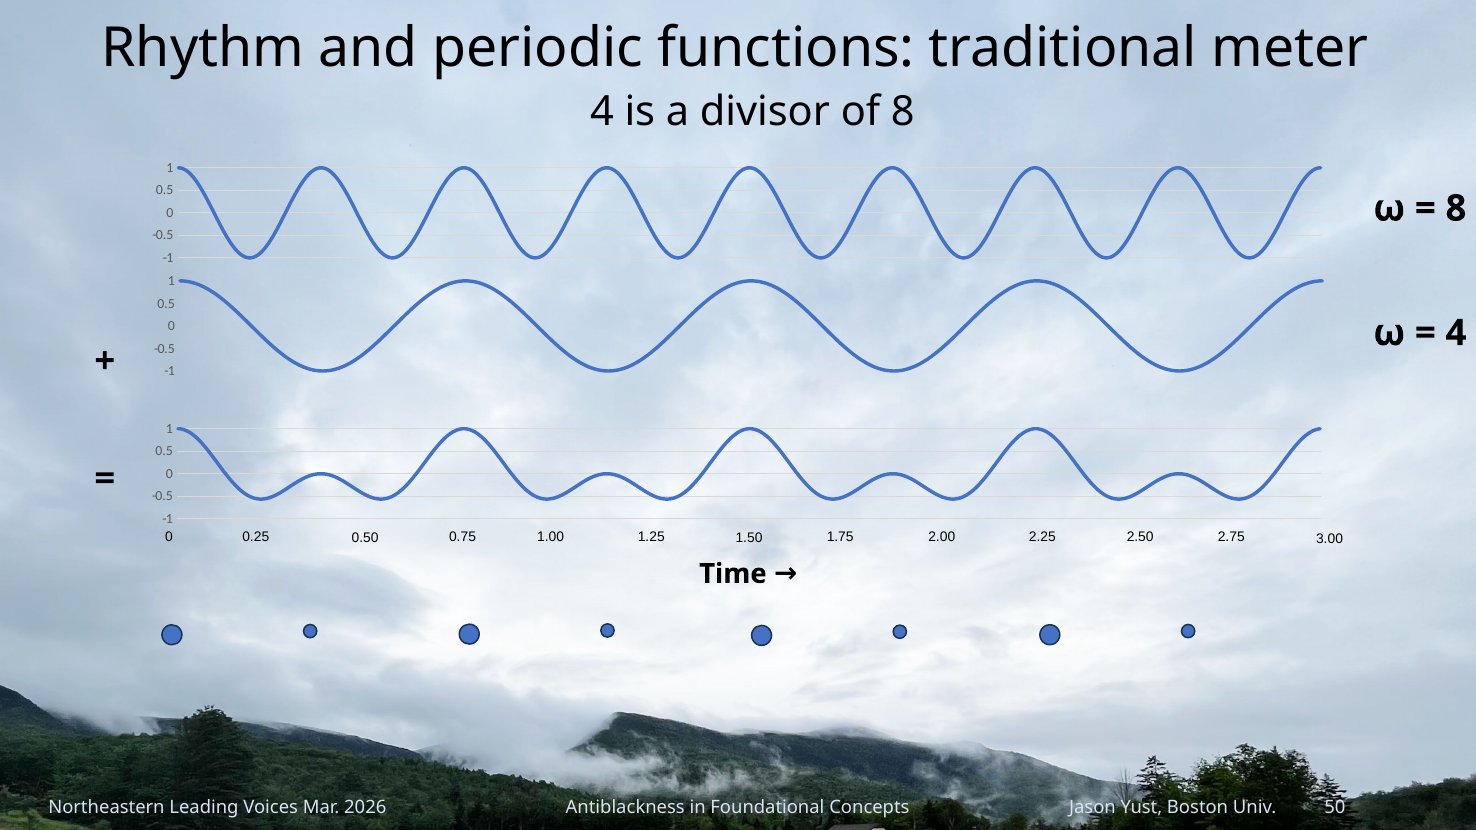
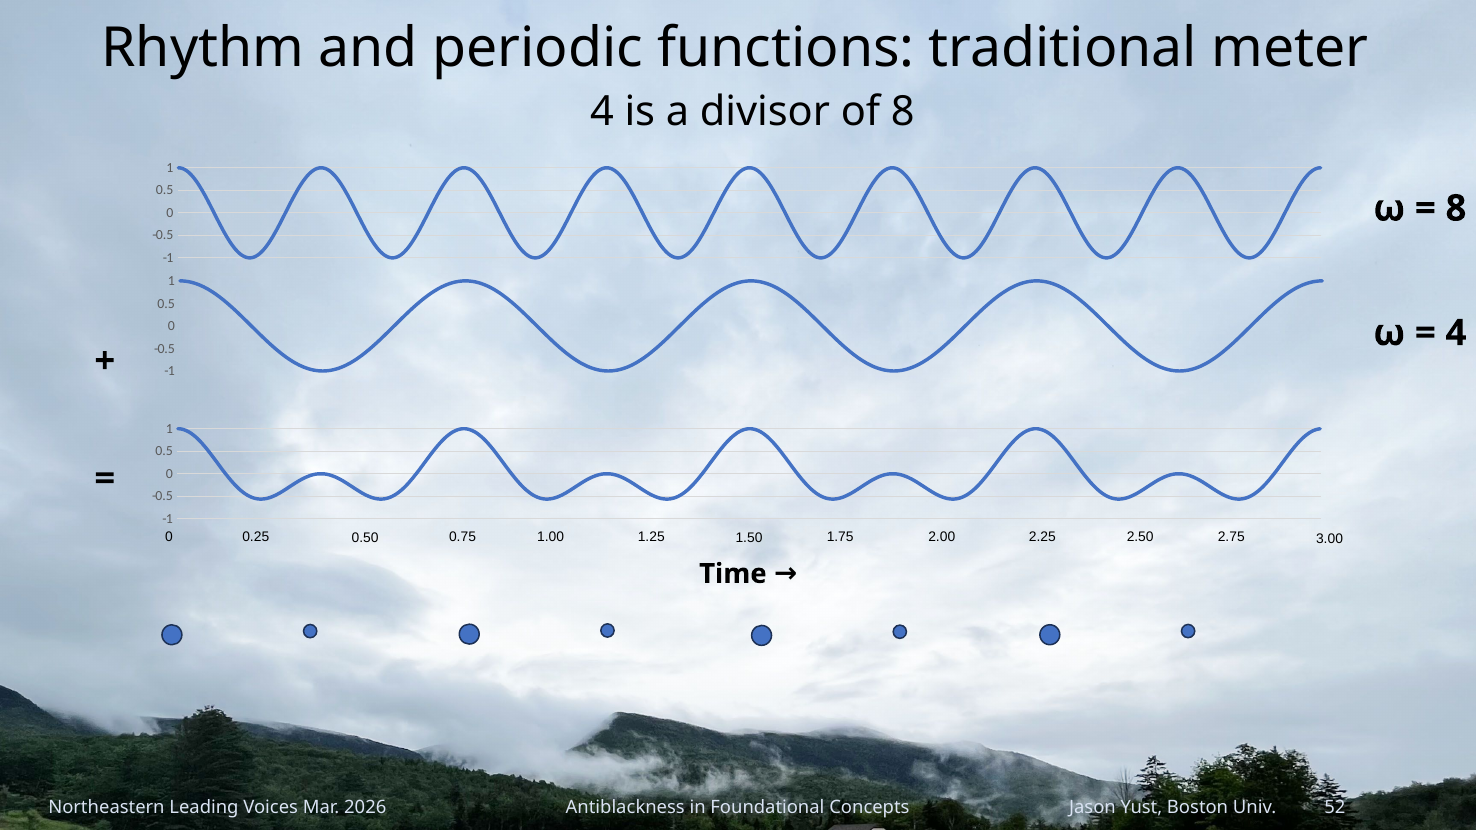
50: 50 -> 52
